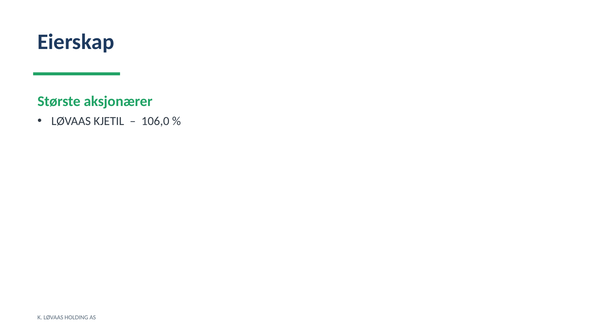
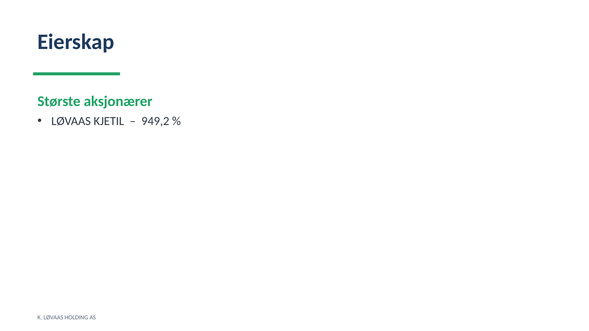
106,0: 106,0 -> 949,2
